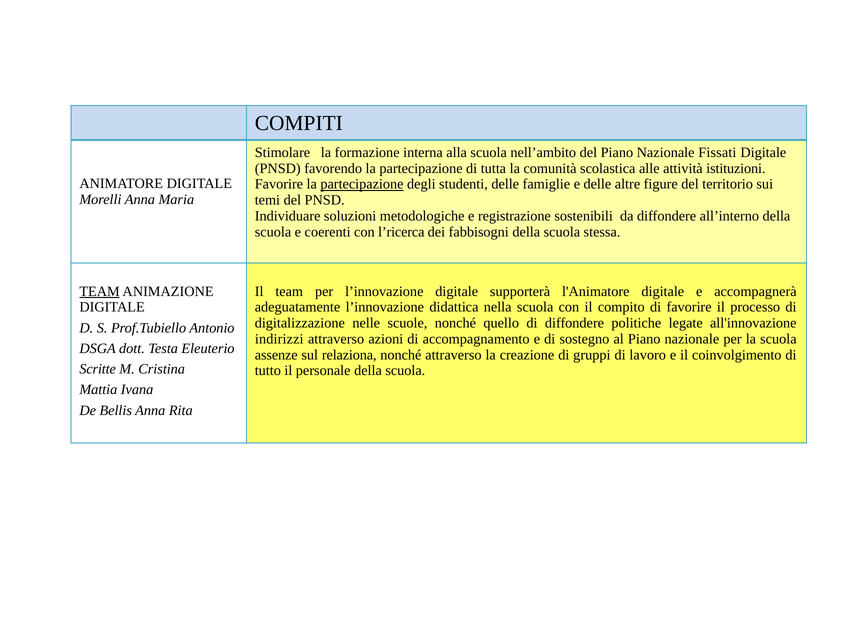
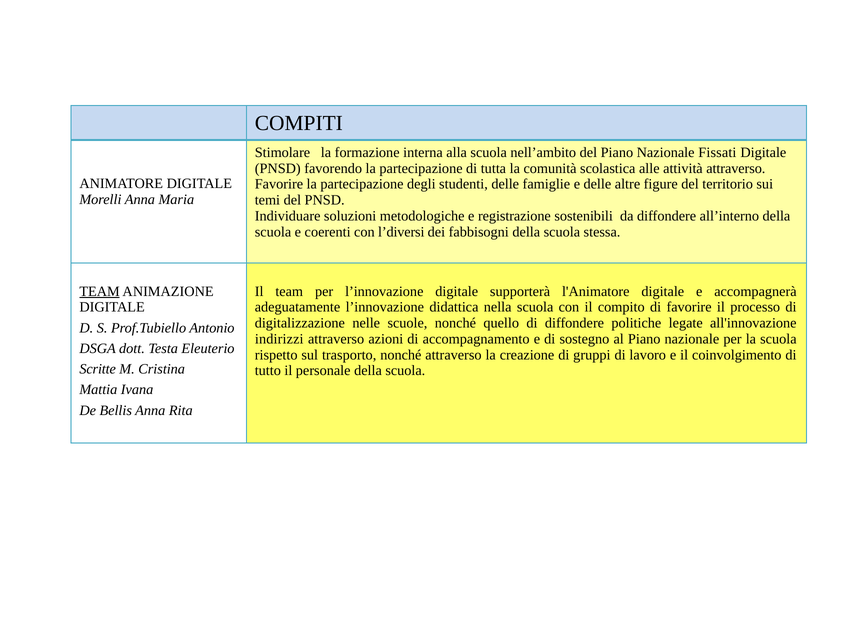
attività istituzioni: istituzioni -> attraverso
partecipazione at (362, 184) underline: present -> none
l’ricerca: l’ricerca -> l’diversi
assenze: assenze -> rispetto
relaziona: relaziona -> trasporto
